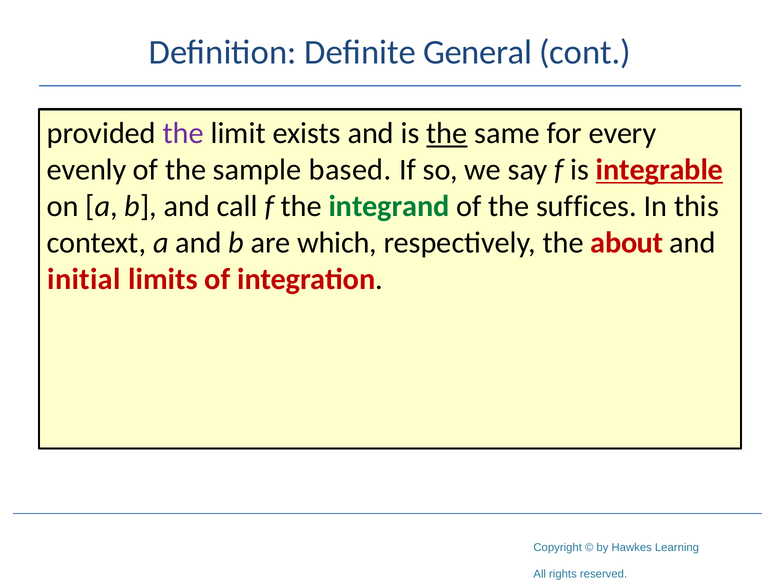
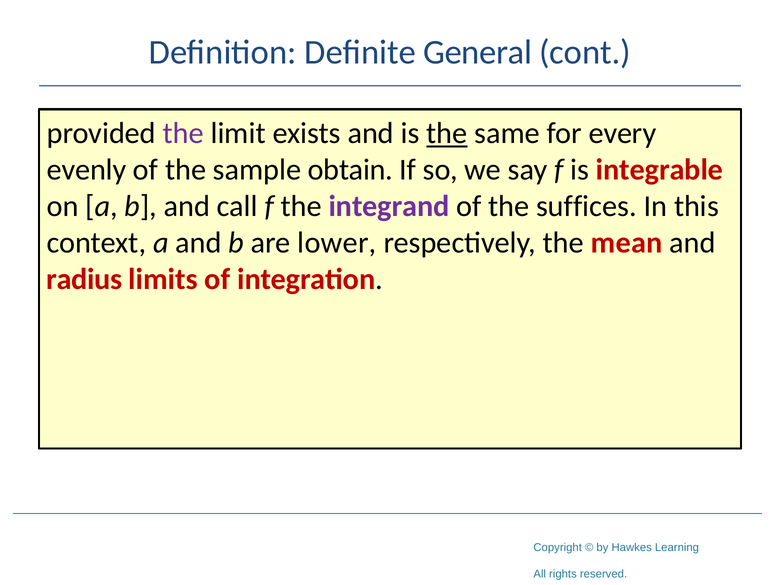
based: based -> obtain
integrable underline: present -> none
integrand colour: green -> purple
which: which -> lower
about: about -> mean
initial: initial -> radius
